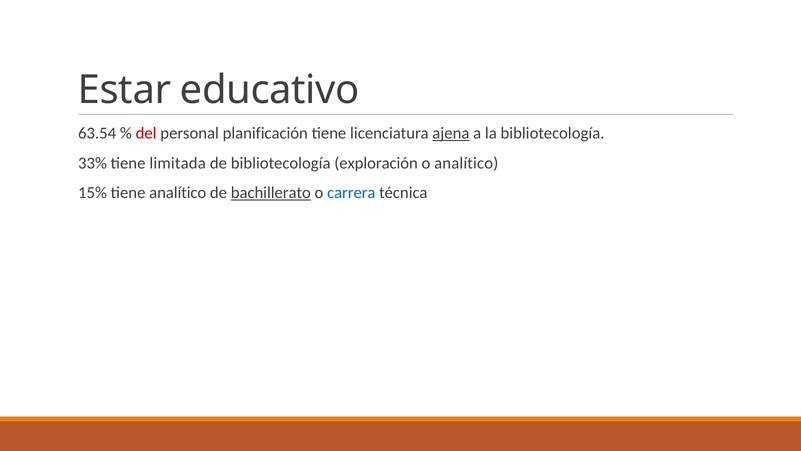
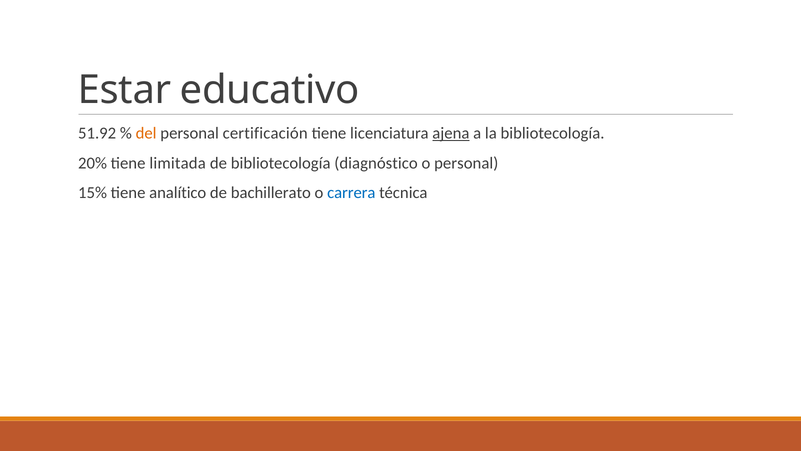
63.54: 63.54 -> 51.92
del colour: red -> orange
planificación: planificación -> certificación
33%: 33% -> 20%
exploración: exploración -> diagnóstico
o analítico: analítico -> personal
bachillerato underline: present -> none
